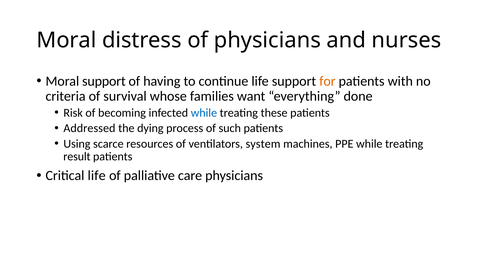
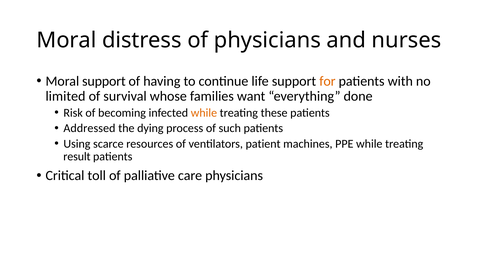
criteria: criteria -> limited
while at (204, 113) colour: blue -> orange
system: system -> patient
Critical life: life -> toll
